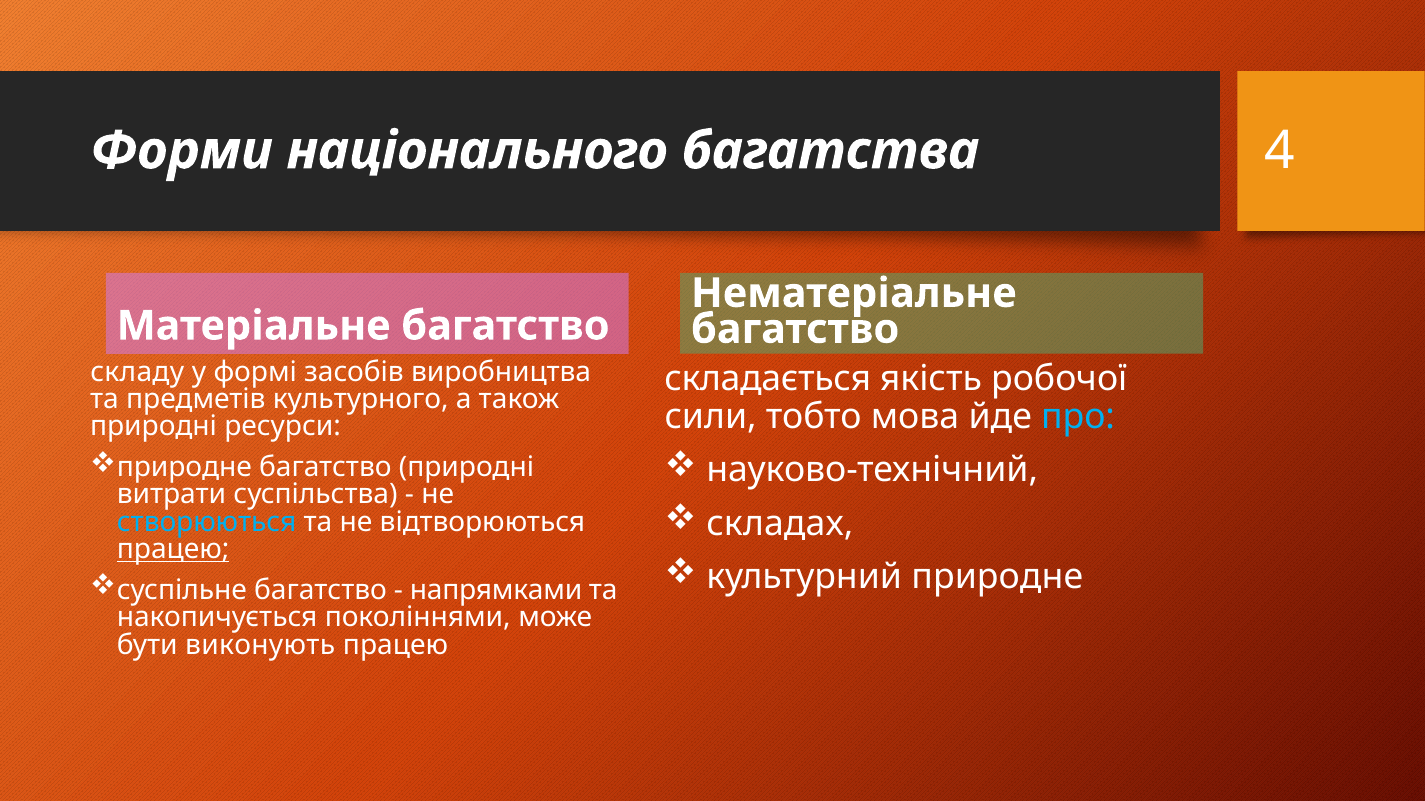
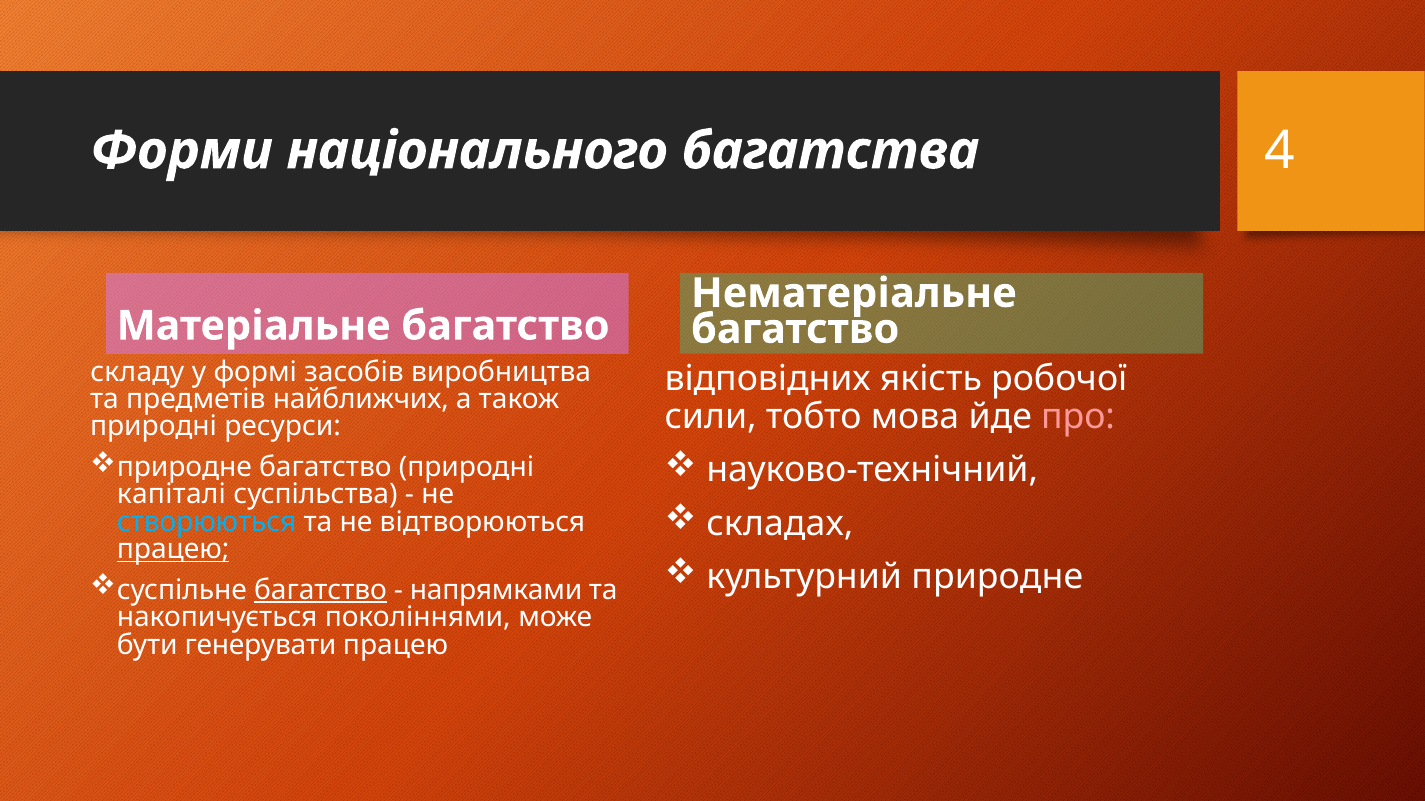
складається: складається -> відповідних
культурного: культурного -> найближчих
про colour: light blue -> pink
витрати: витрати -> капіталі
багатство at (321, 591) underline: none -> present
виконують: виконують -> генерувати
